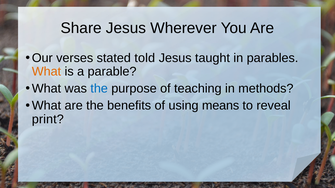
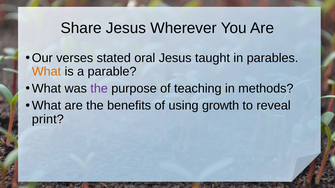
told: told -> oral
the at (99, 89) colour: blue -> purple
means: means -> growth
